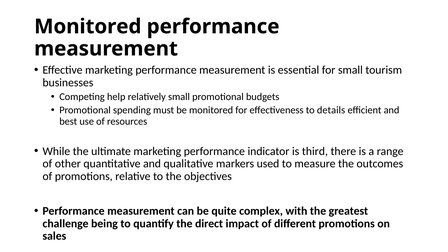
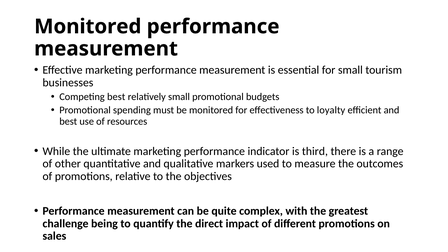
Competing help: help -> best
details: details -> loyalty
